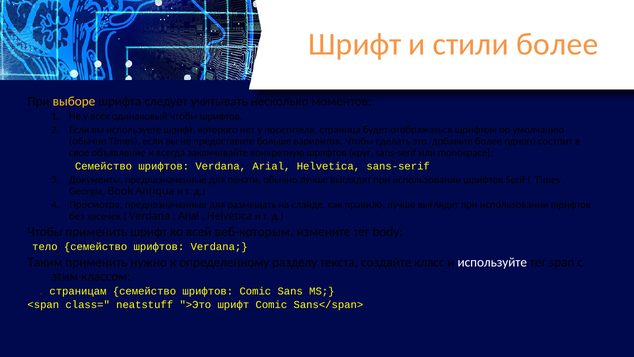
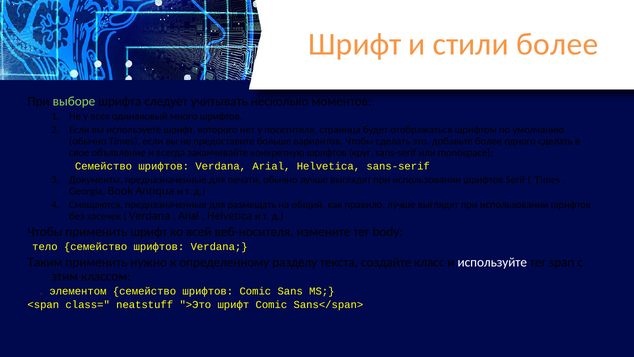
выборе colour: yellow -> light green
одинаковый чтобы: чтобы -> много
одного состоит: состоит -> сделать
Просмотра: Просмотра -> Смещаются
слайде: слайде -> общий
веб-которым: веб-которым -> веб-носителя
страницам: страницам -> элементом
